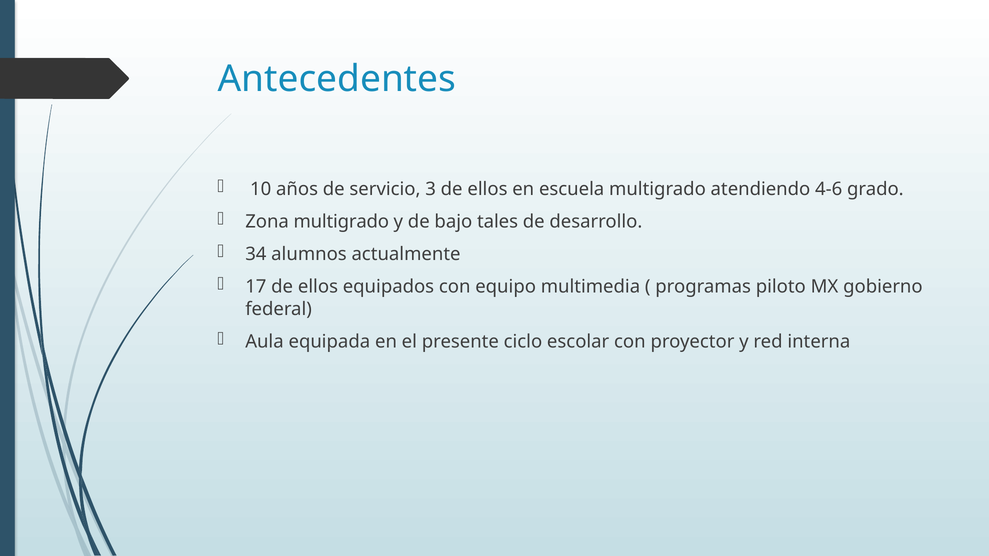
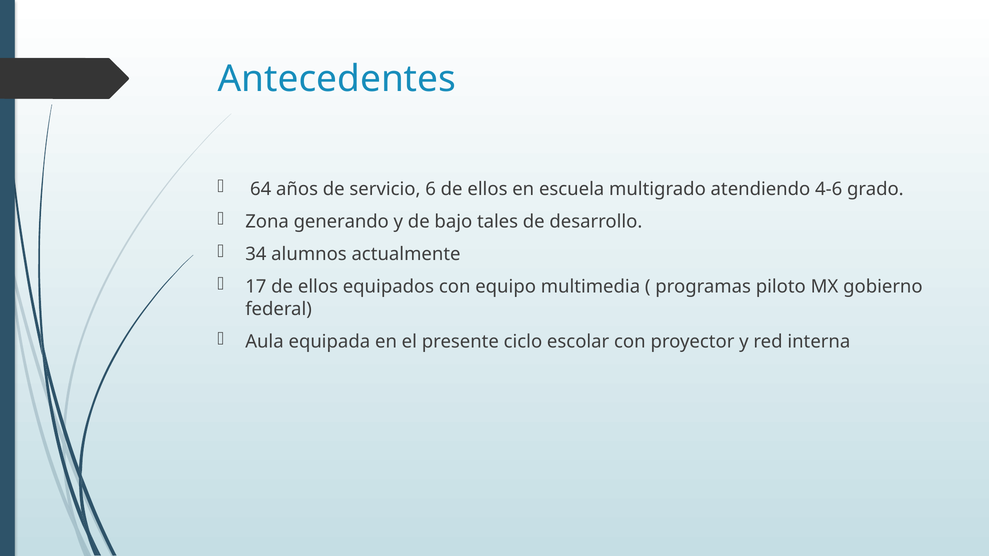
10: 10 -> 64
3: 3 -> 6
Zona multigrado: multigrado -> generando
